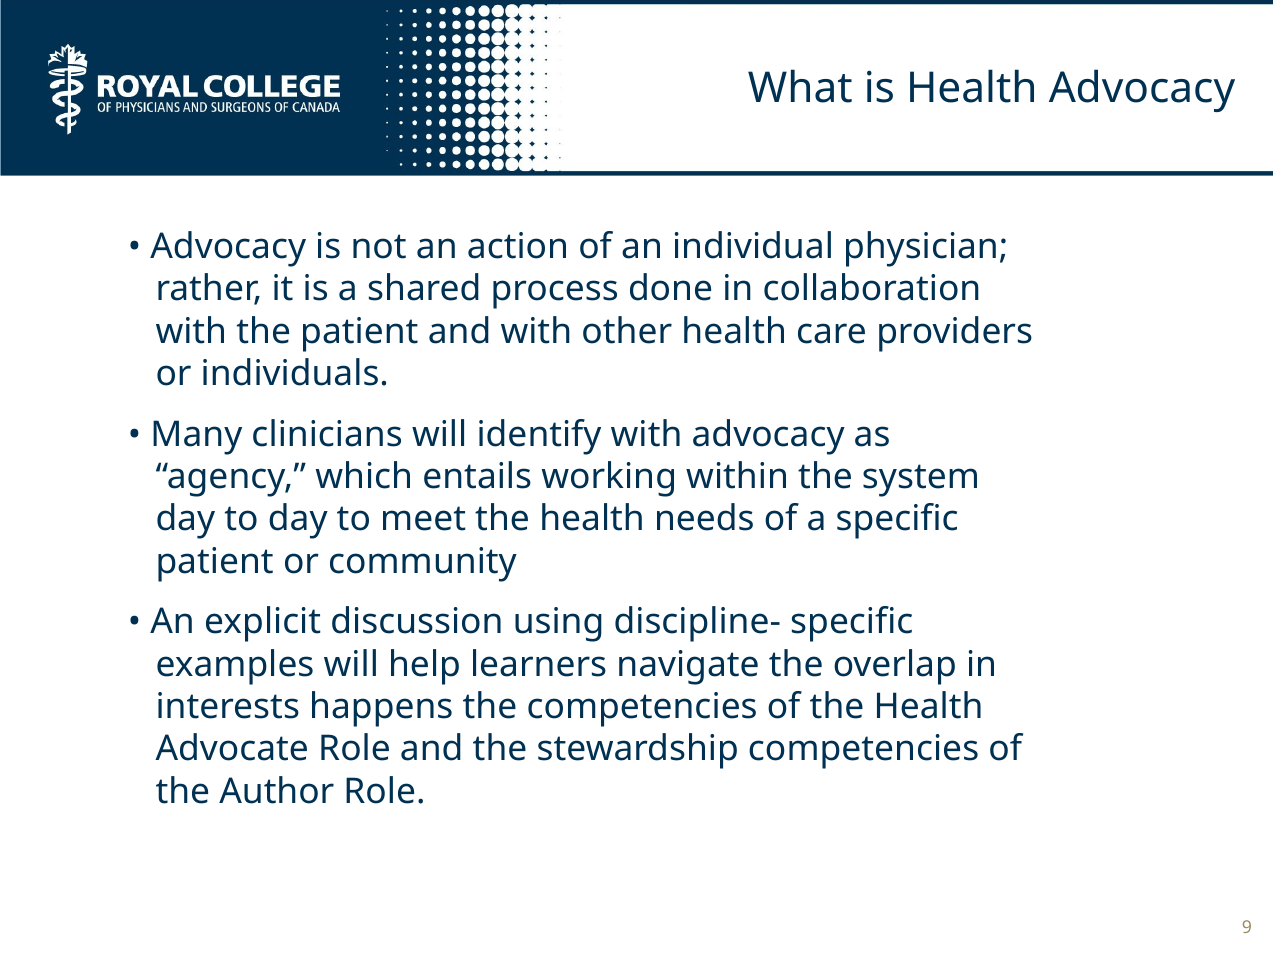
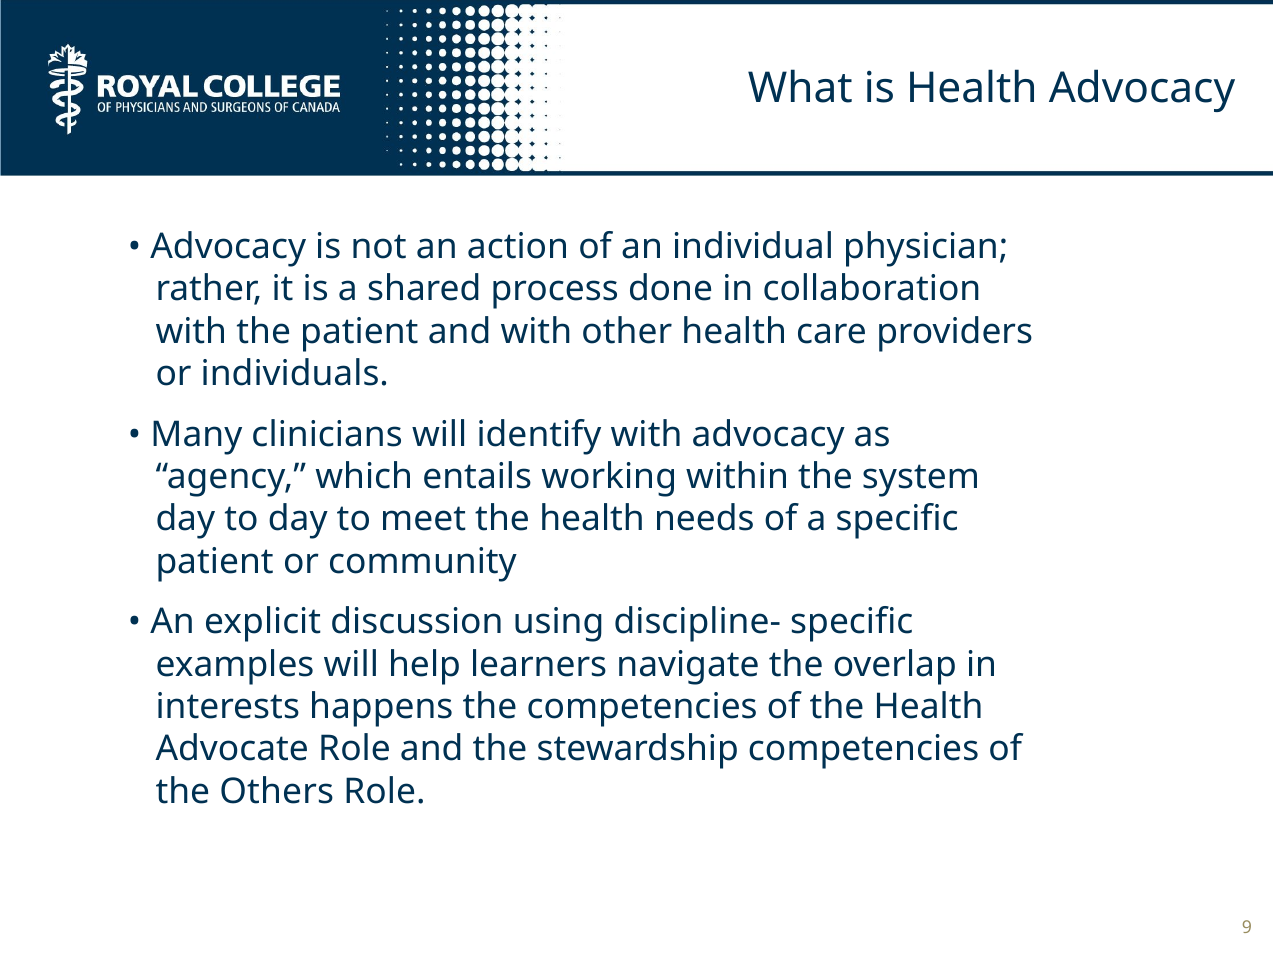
Author: Author -> Others
